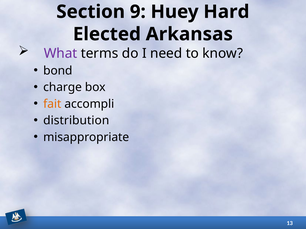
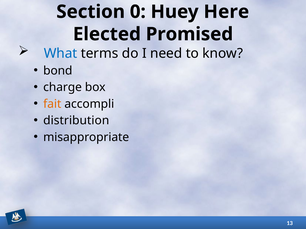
9: 9 -> 0
Hard: Hard -> Here
Arkansas: Arkansas -> Promised
What colour: purple -> blue
